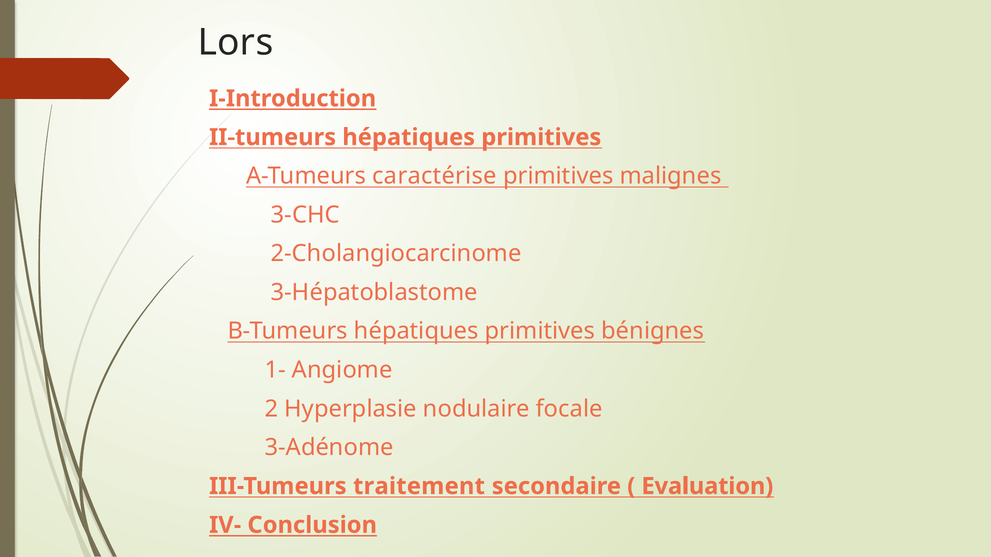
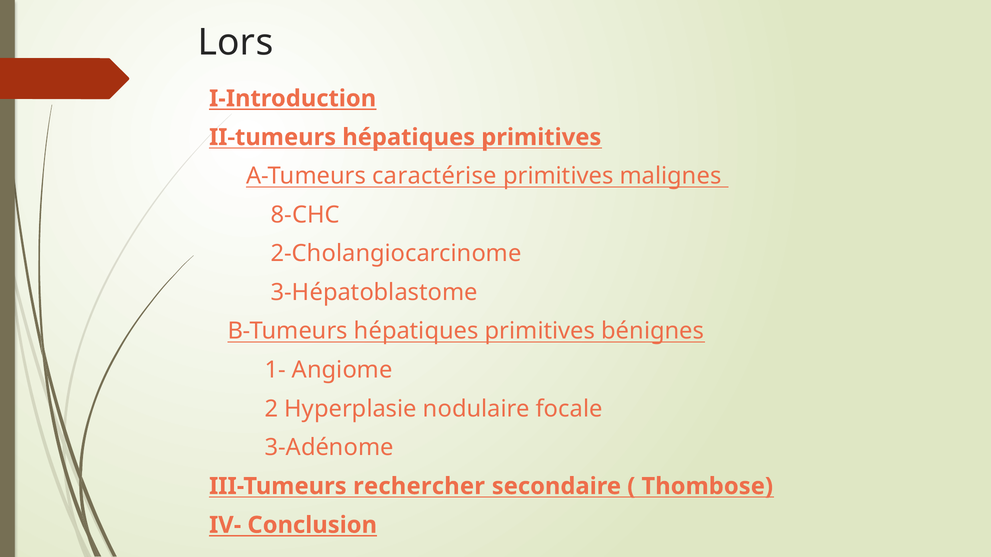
3-CHC: 3-CHC -> 8-CHC
traitement: traitement -> rechercher
Evaluation: Evaluation -> Thombose
